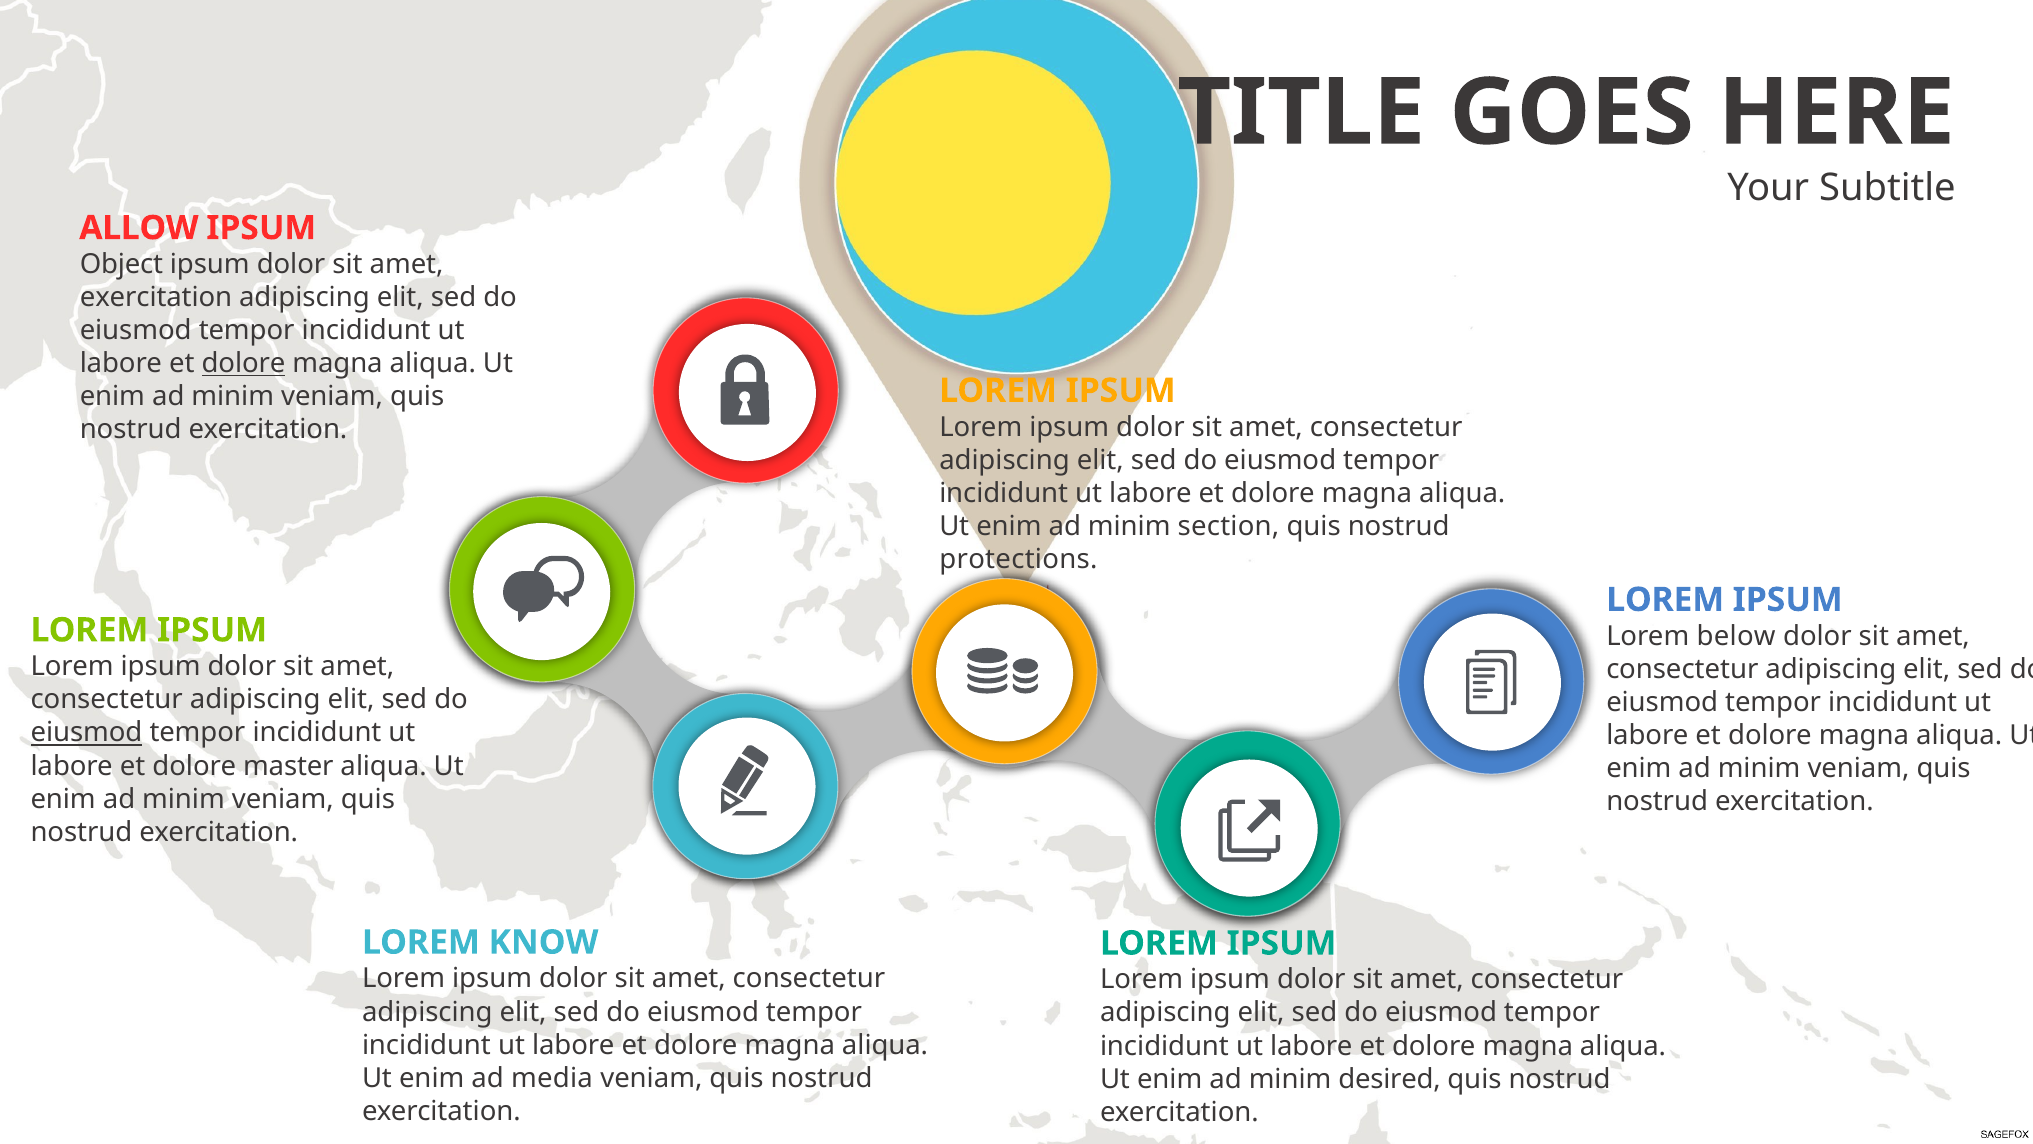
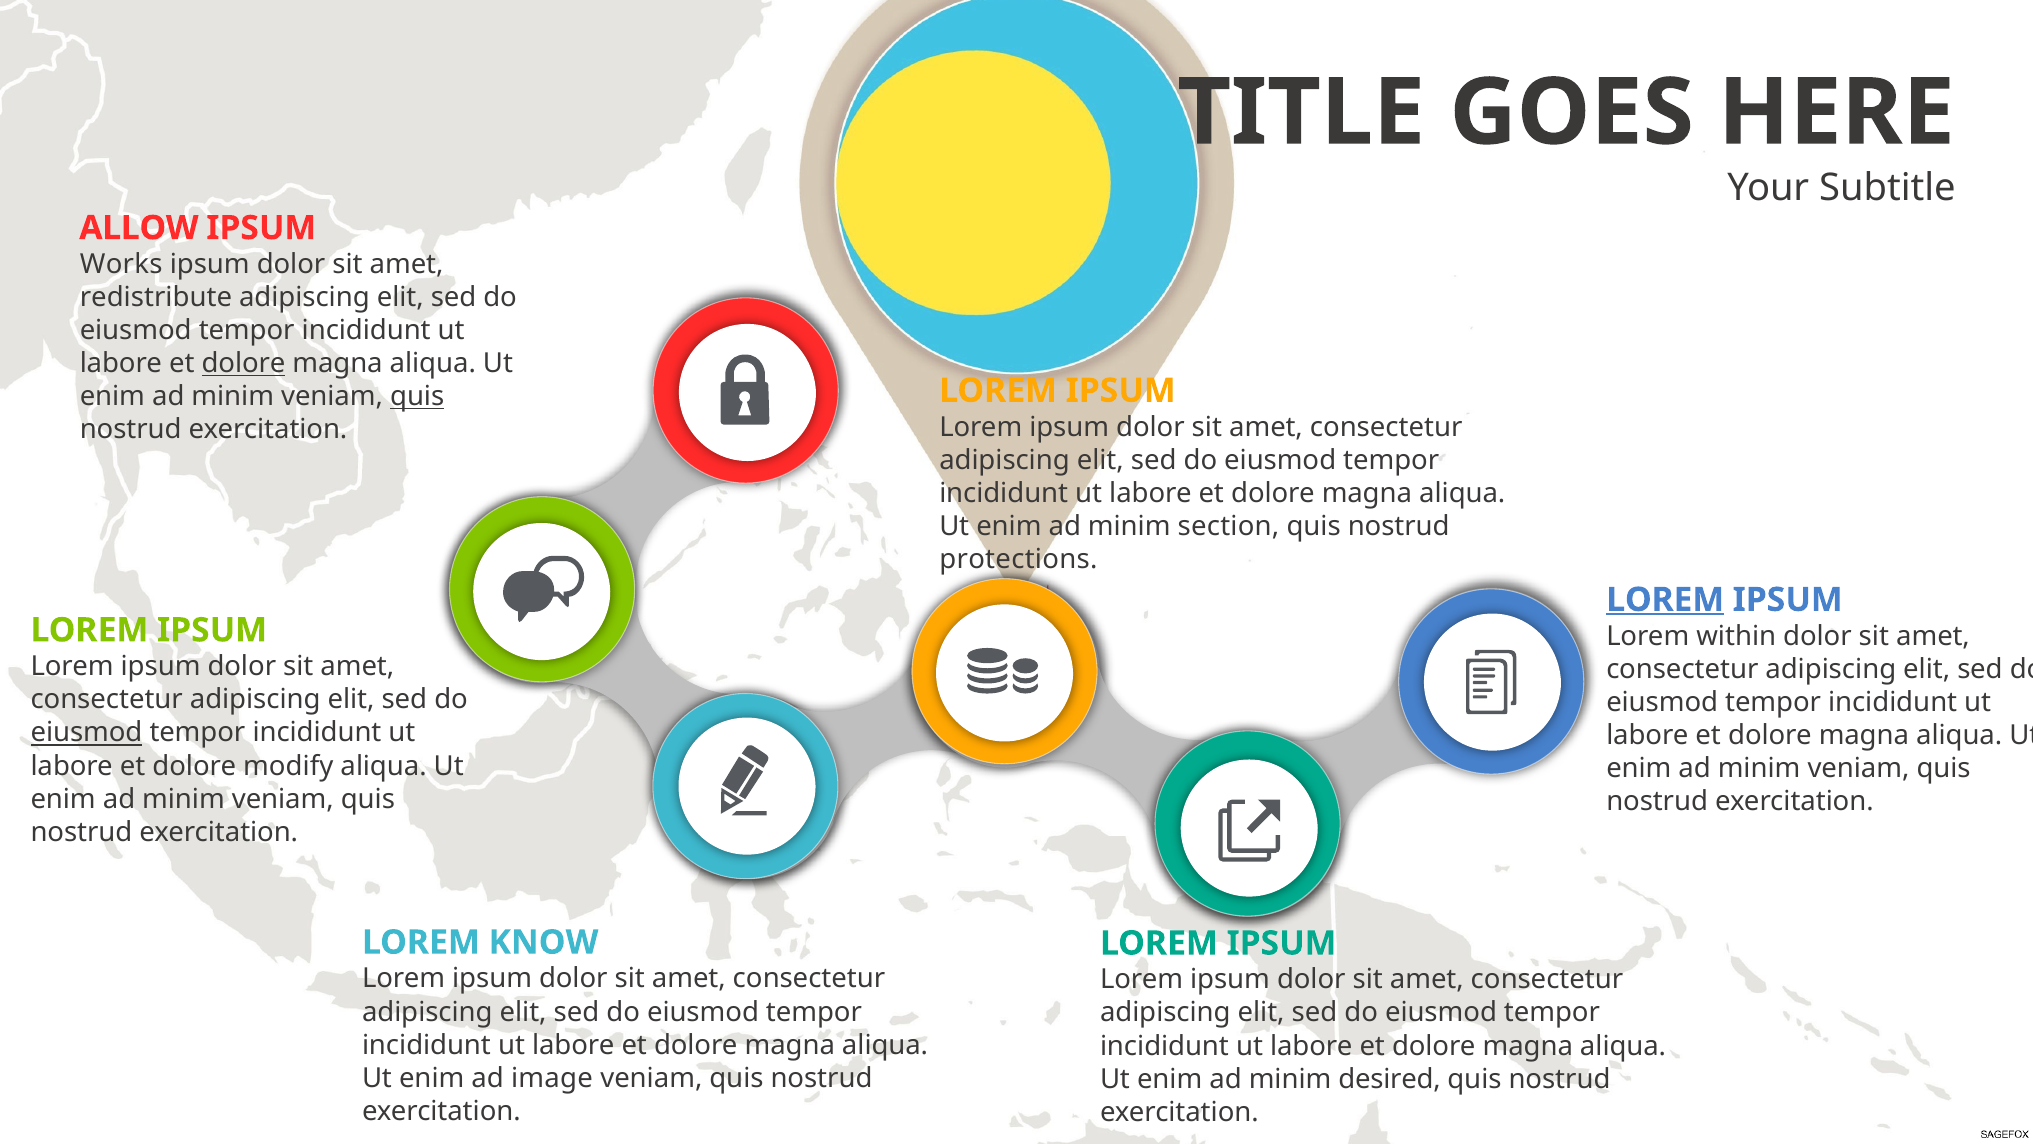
Object: Object -> Works
exercitation at (156, 297): exercitation -> redistribute
quis at (417, 397) underline: none -> present
LOREM at (1665, 600) underline: none -> present
below: below -> within
master: master -> modify
media: media -> image
